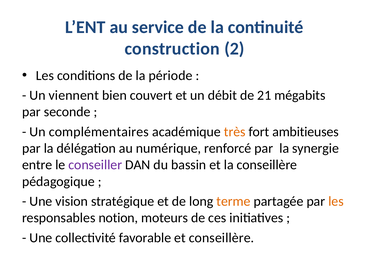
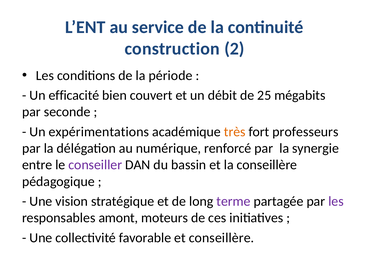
viennent: viennent -> efficacité
21: 21 -> 25
complémentaires: complémentaires -> expérimentations
ambitieuses: ambitieuses -> professeurs
terme colour: orange -> purple
les at (336, 201) colour: orange -> purple
notion: notion -> amont
